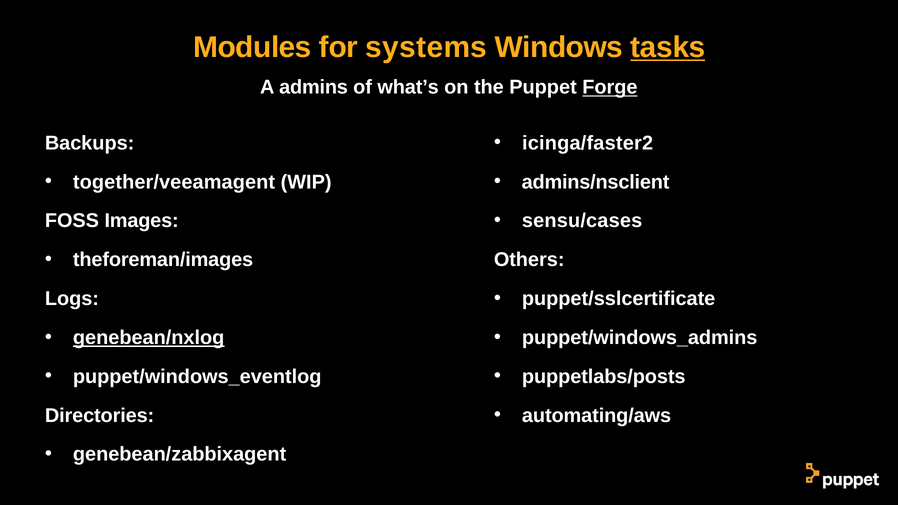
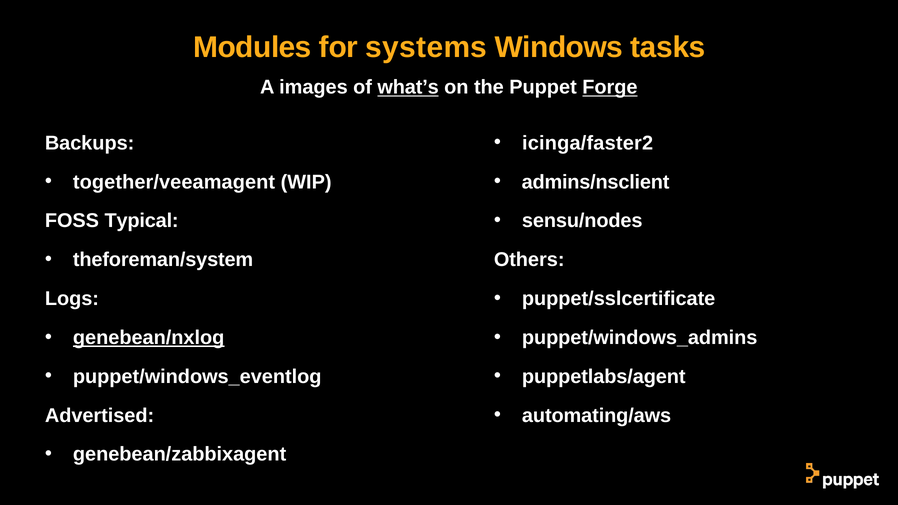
tasks underline: present -> none
admins: admins -> images
what’s underline: none -> present
sensu/cases: sensu/cases -> sensu/nodes
Images: Images -> Typical
theforeman/images: theforeman/images -> theforeman/system
puppetlabs/posts: puppetlabs/posts -> puppetlabs/agent
Directories: Directories -> Advertised
